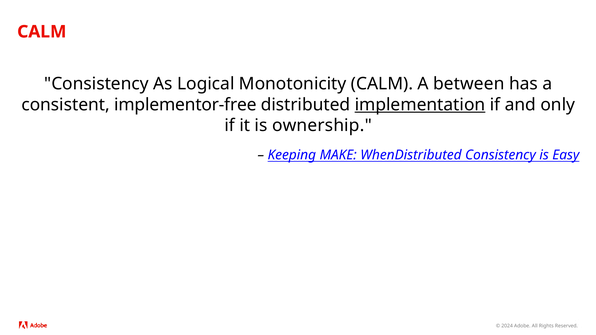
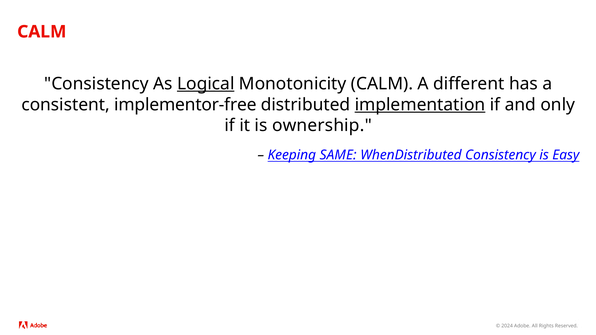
Logical underline: none -> present
between: between -> different
MAKE: MAKE -> SAME
